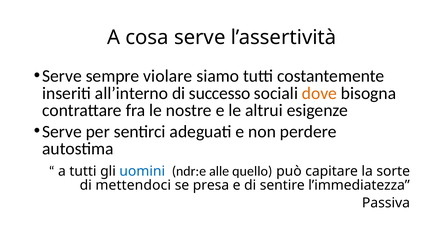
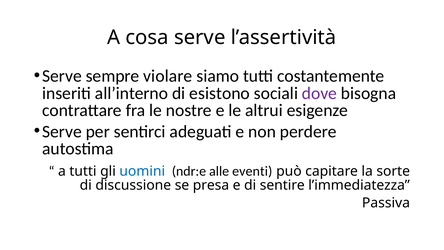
successo: successo -> esistono
dove colour: orange -> purple
quello: quello -> eventi
mettendoci: mettendoci -> discussione
